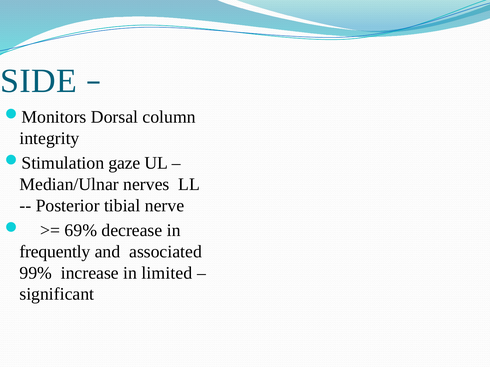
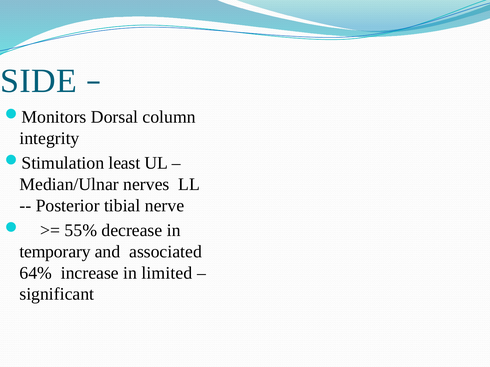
gaze: gaze -> least
69%: 69% -> 55%
frequently: frequently -> temporary
99%: 99% -> 64%
